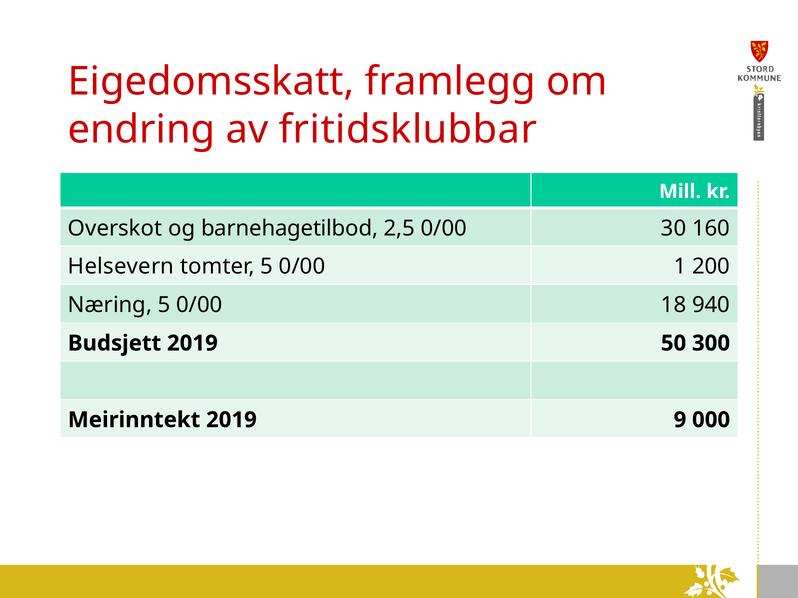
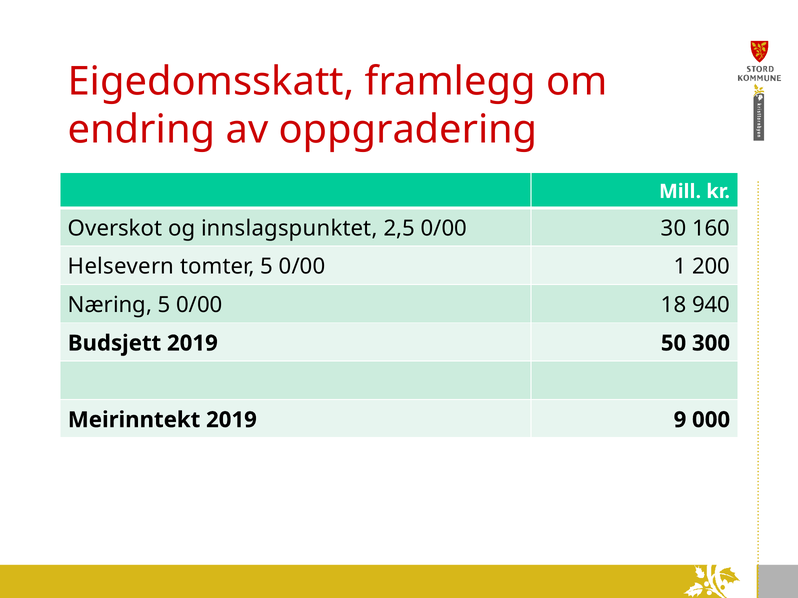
fritidsklubbar: fritidsklubbar -> oppgradering
barnehagetilbod: barnehagetilbod -> innslagspunktet
